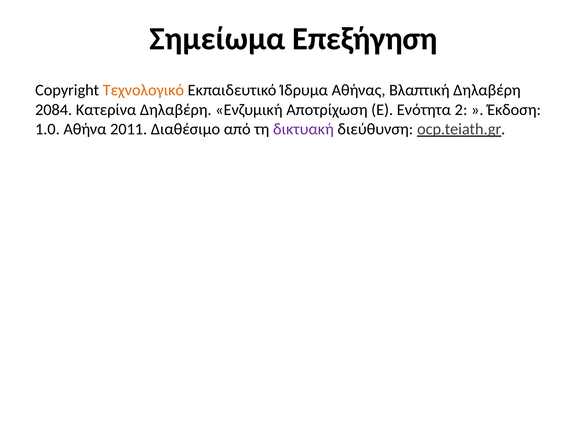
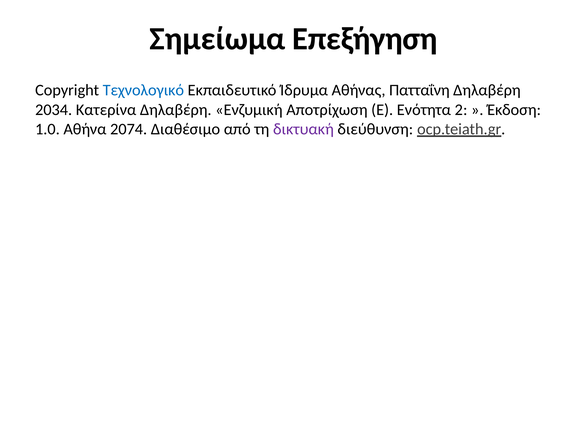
Τεχνολογικό colour: orange -> blue
Βλαπτική: Βλαπτική -> Πατταΐνη
2084: 2084 -> 2034
2011: 2011 -> 2074
